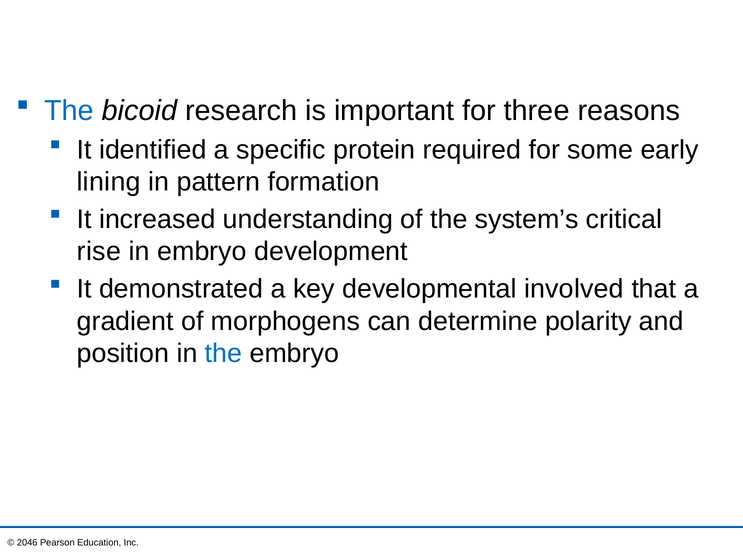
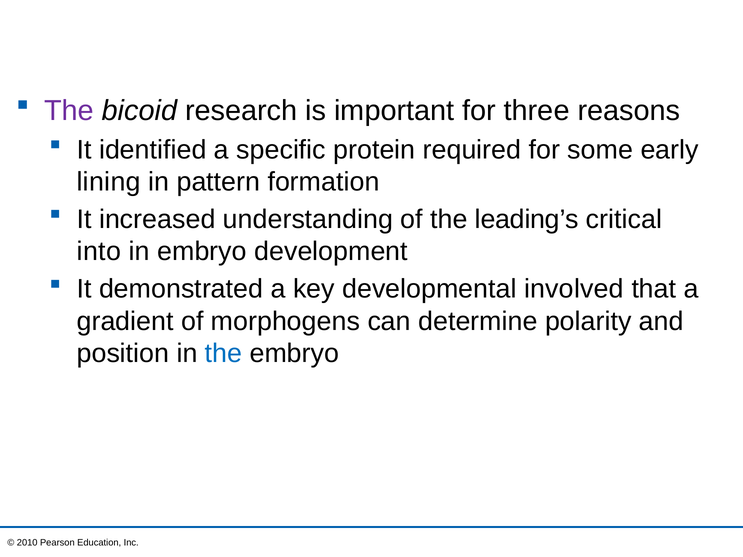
The at (69, 111) colour: blue -> purple
system’s: system’s -> leading’s
rise: rise -> into
2046: 2046 -> 2010
